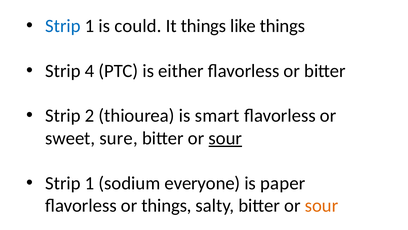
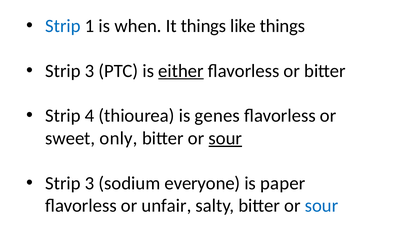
could: could -> when
4 at (90, 71): 4 -> 3
either underline: none -> present
2: 2 -> 4
smart: smart -> genes
sure: sure -> only
1 at (90, 183): 1 -> 3
or things: things -> unfair
sour at (322, 205) colour: orange -> blue
